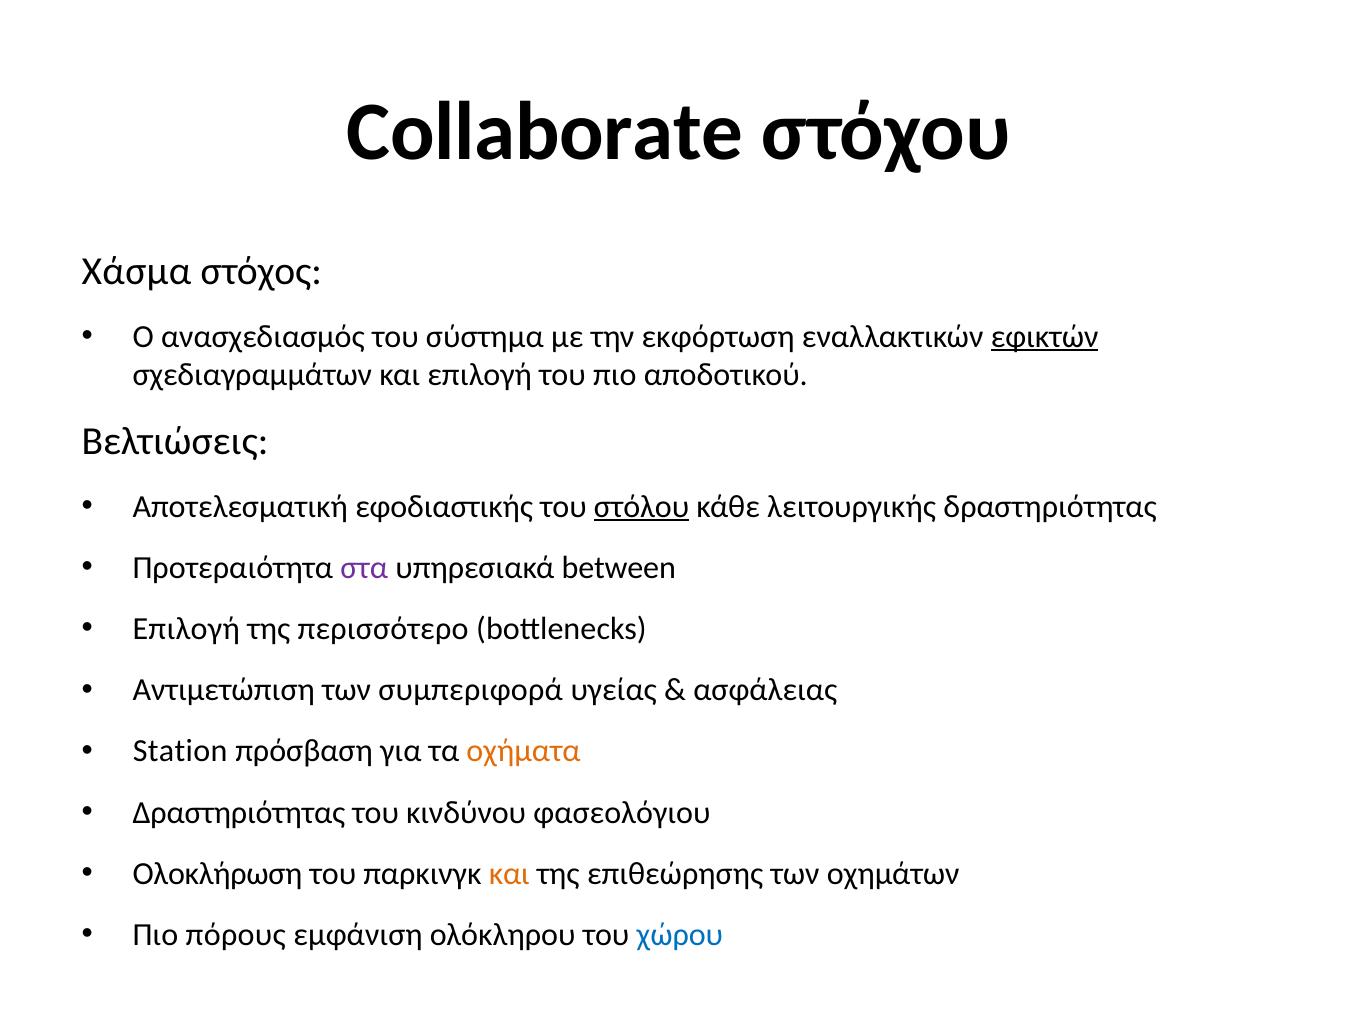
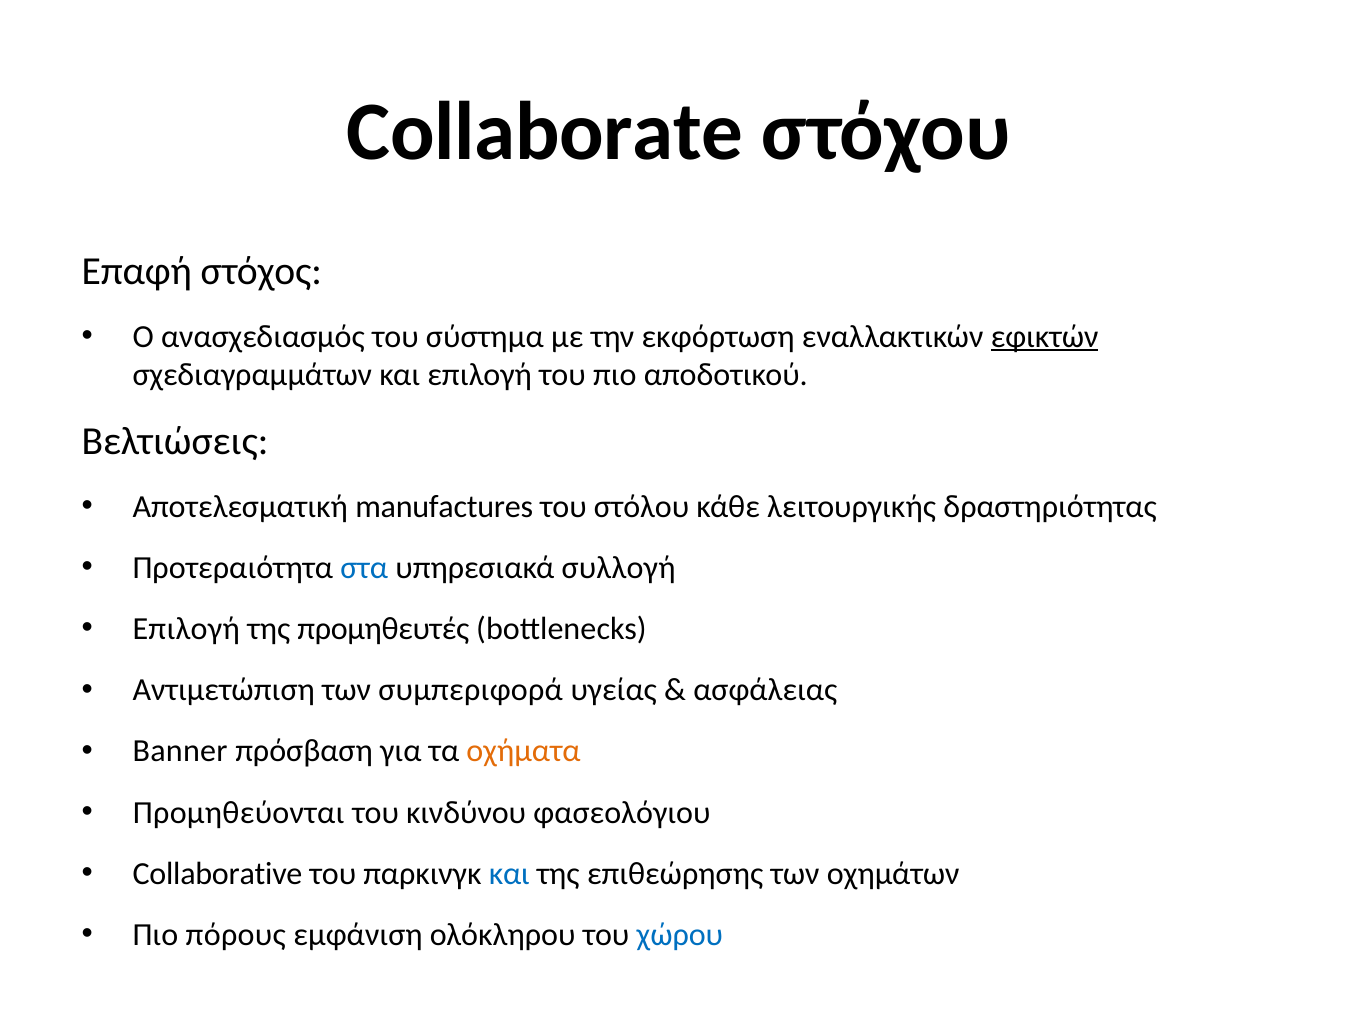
Χάσμα: Χάσμα -> Επαφή
εφοδιαστικής: εφοδιαστικής -> manufactures
στόλου underline: present -> none
στα colour: purple -> blue
between: between -> συλλογή
περισσότερο: περισσότερο -> προμηθευτές
Station: Station -> Banner
Δραστηριότητας at (239, 812): Δραστηριότητας -> Προμηθεύονται
Ολοκλήρωση: Ολοκλήρωση -> Collaborative
και at (509, 873) colour: orange -> blue
